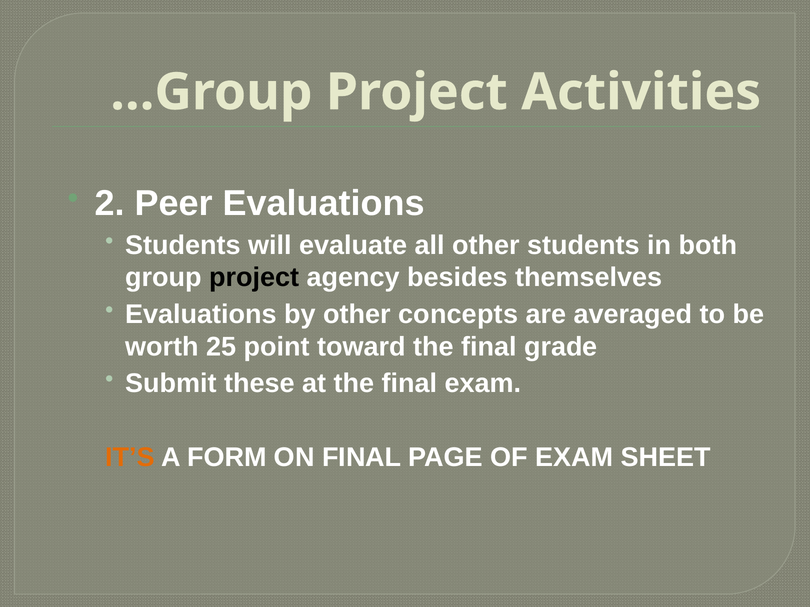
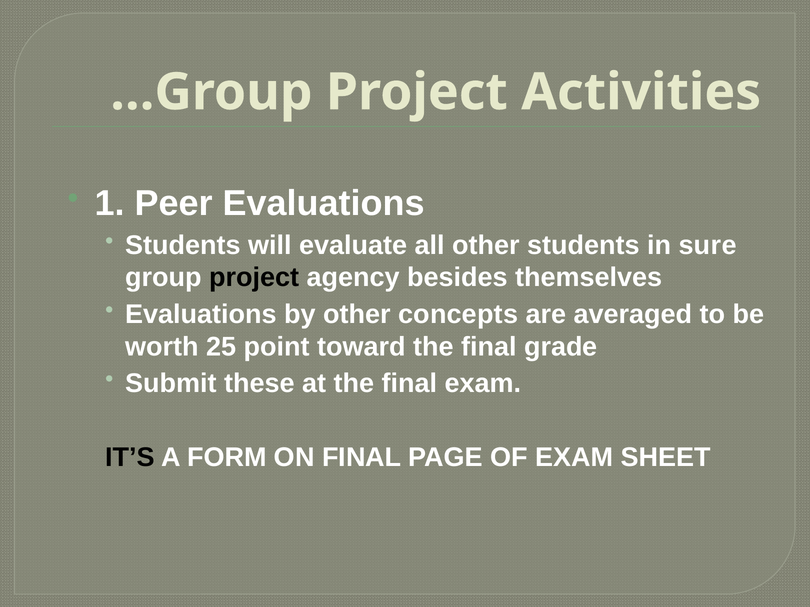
2: 2 -> 1
both: both -> sure
IT’S colour: orange -> black
